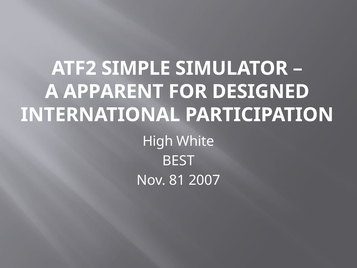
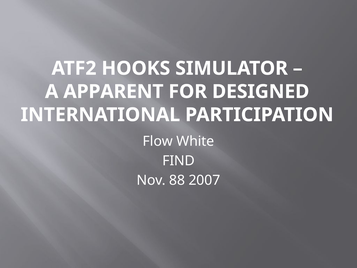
SIMPLE: SIMPLE -> HOOKS
High: High -> Flow
BEST: BEST -> FIND
81: 81 -> 88
